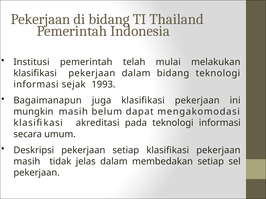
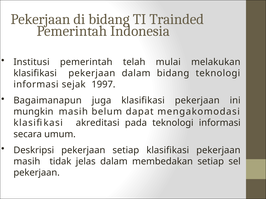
Thailand: Thailand -> Trainded
1993: 1993 -> 1997
